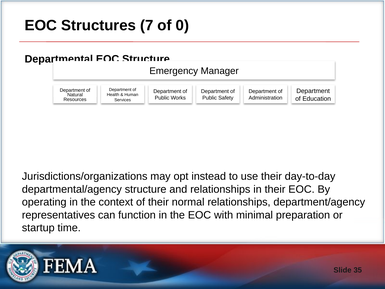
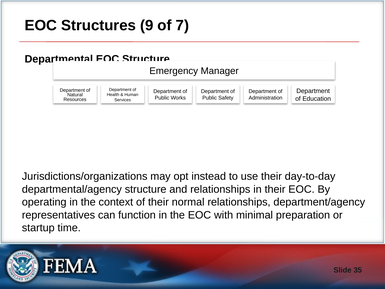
7: 7 -> 9
0: 0 -> 7
